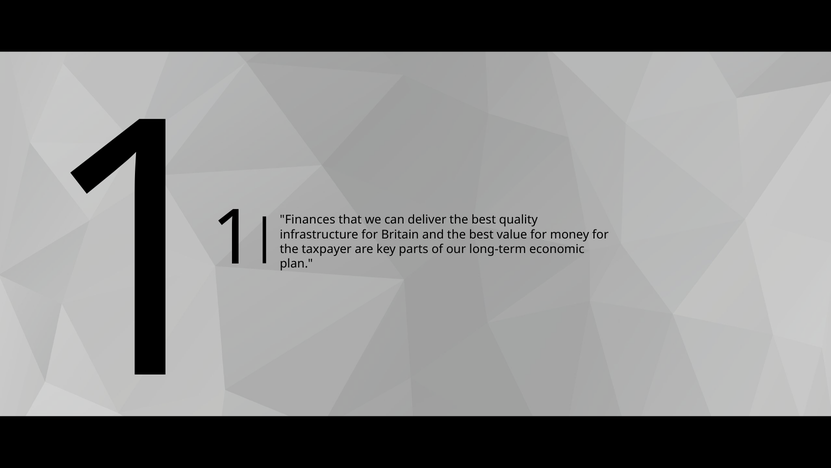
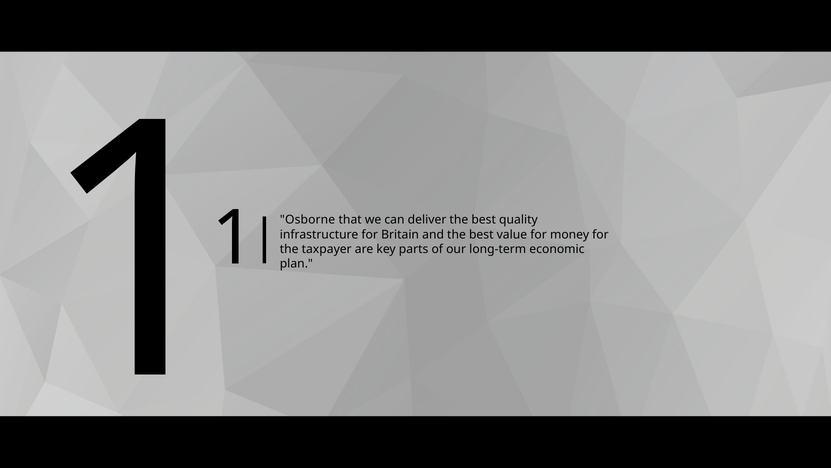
Finances: Finances -> Osborne
